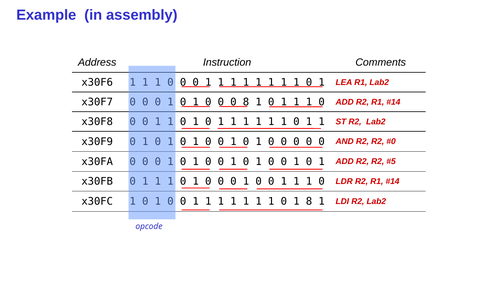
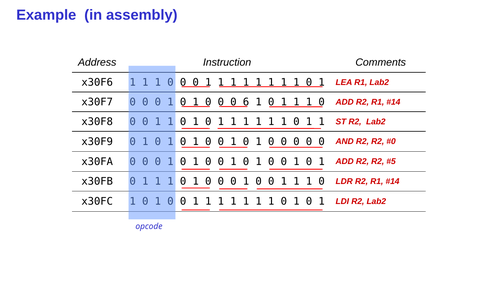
0 8: 8 -> 6
8 at (309, 201): 8 -> 0
